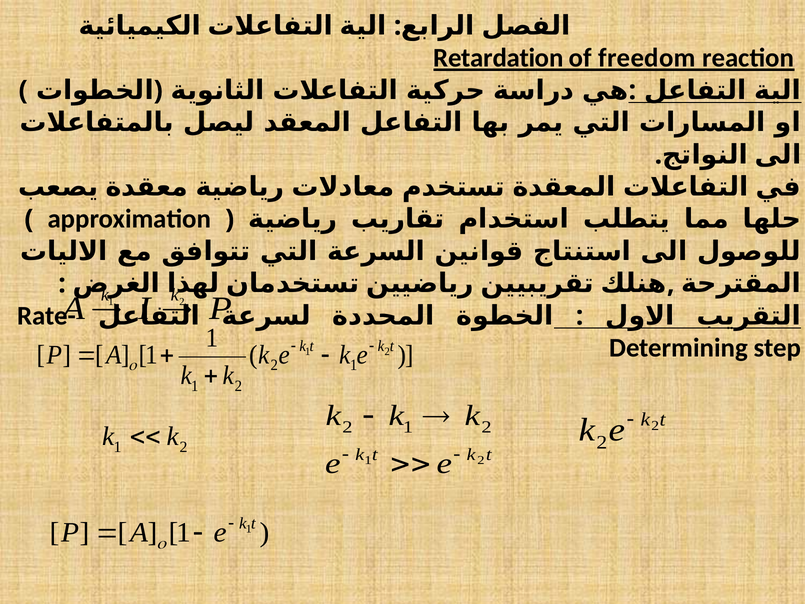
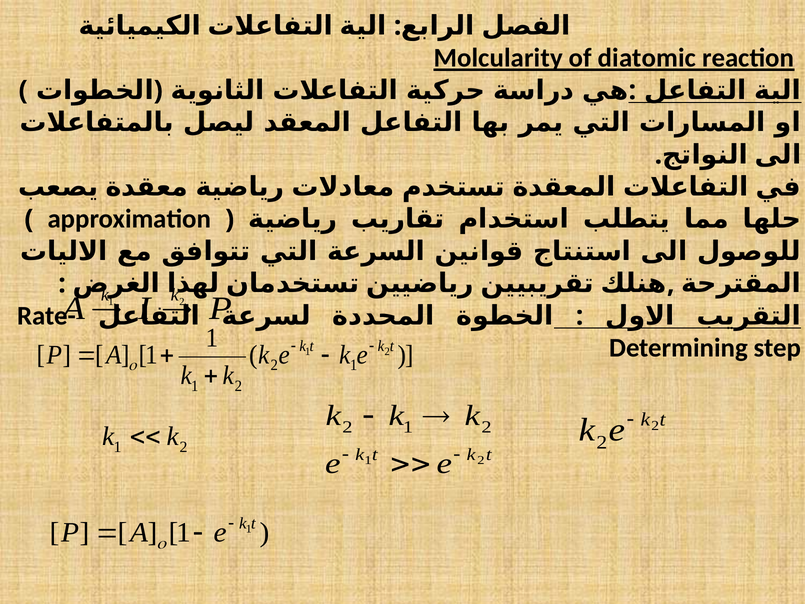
Retardation: Retardation -> Molcularity
freedom: freedom -> diatomic
